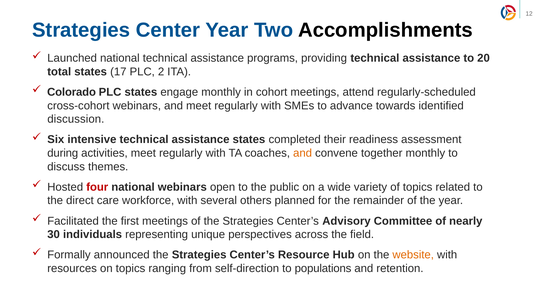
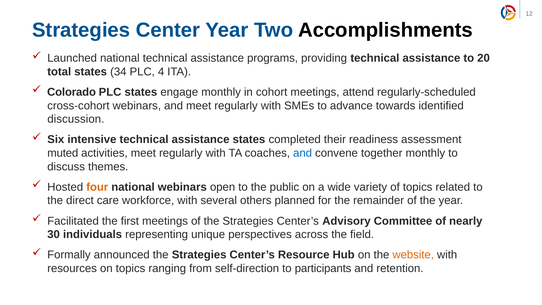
17: 17 -> 34
2: 2 -> 4
during: during -> muted
and at (303, 153) colour: orange -> blue
four colour: red -> orange
populations: populations -> participants
